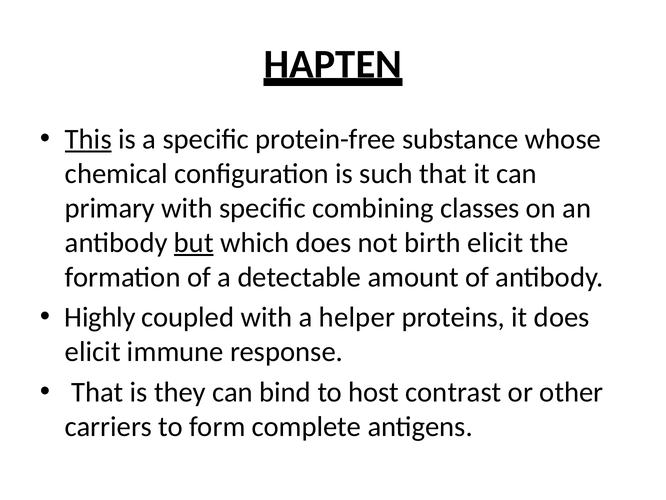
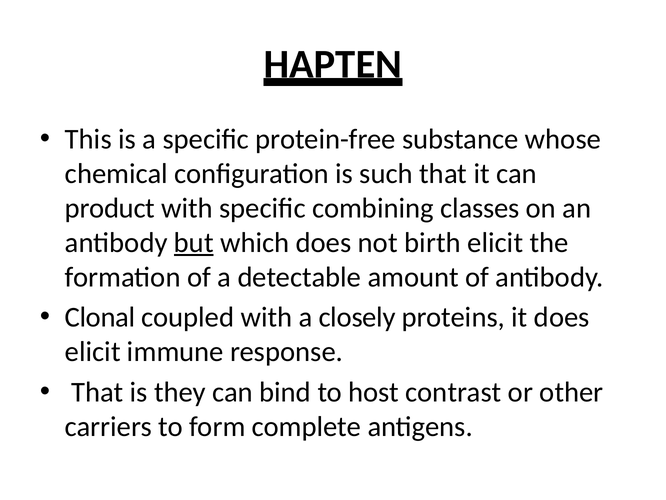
This underline: present -> none
primary: primary -> product
Highly: Highly -> Clonal
helper: helper -> closely
